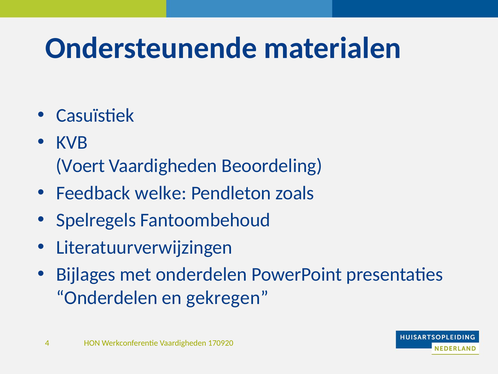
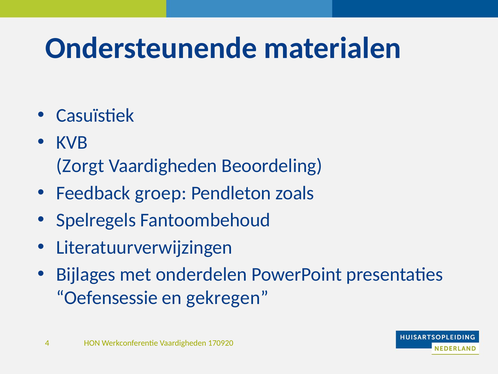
Voert: Voert -> Zorgt
welke: welke -> groep
Onderdelen at (107, 297): Onderdelen -> Oefensessie
